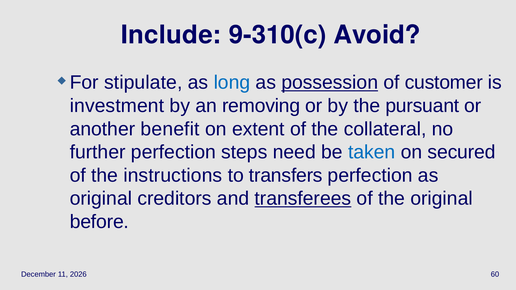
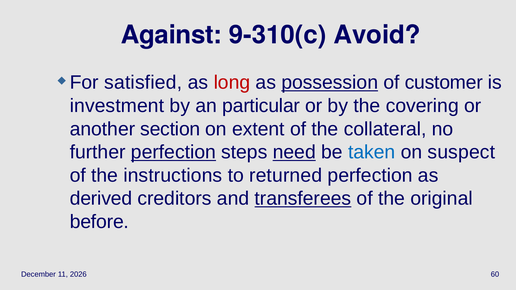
Include: Include -> Against
stipulate: stipulate -> satisfied
long colour: blue -> red
removing: removing -> particular
pursuant: pursuant -> covering
benefit: benefit -> section
perfection at (173, 152) underline: none -> present
need underline: none -> present
secured: secured -> suspect
transfers: transfers -> returned
original at (101, 199): original -> derived
